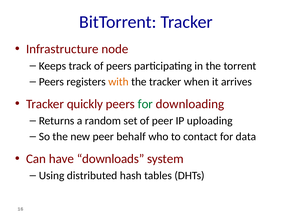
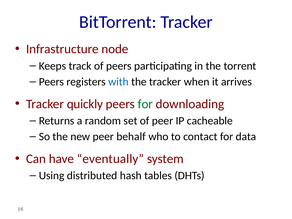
with colour: orange -> blue
uploading: uploading -> cacheable
downloads: downloads -> eventually
